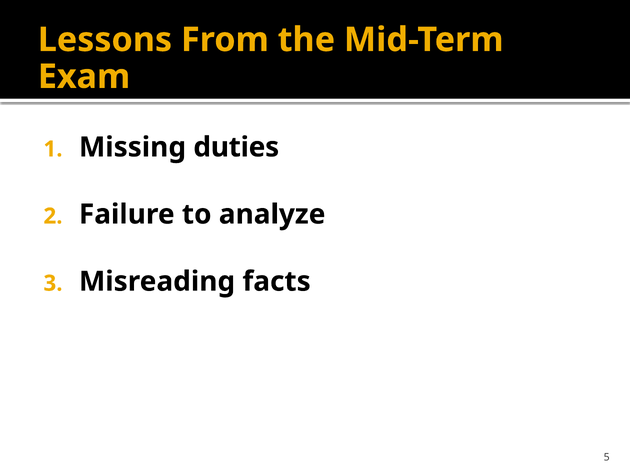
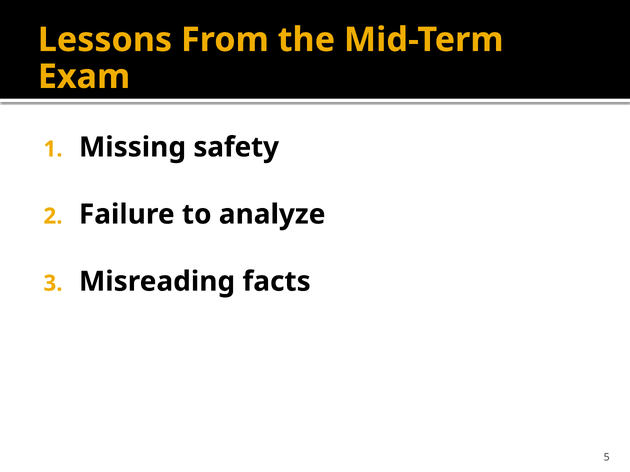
duties: duties -> safety
